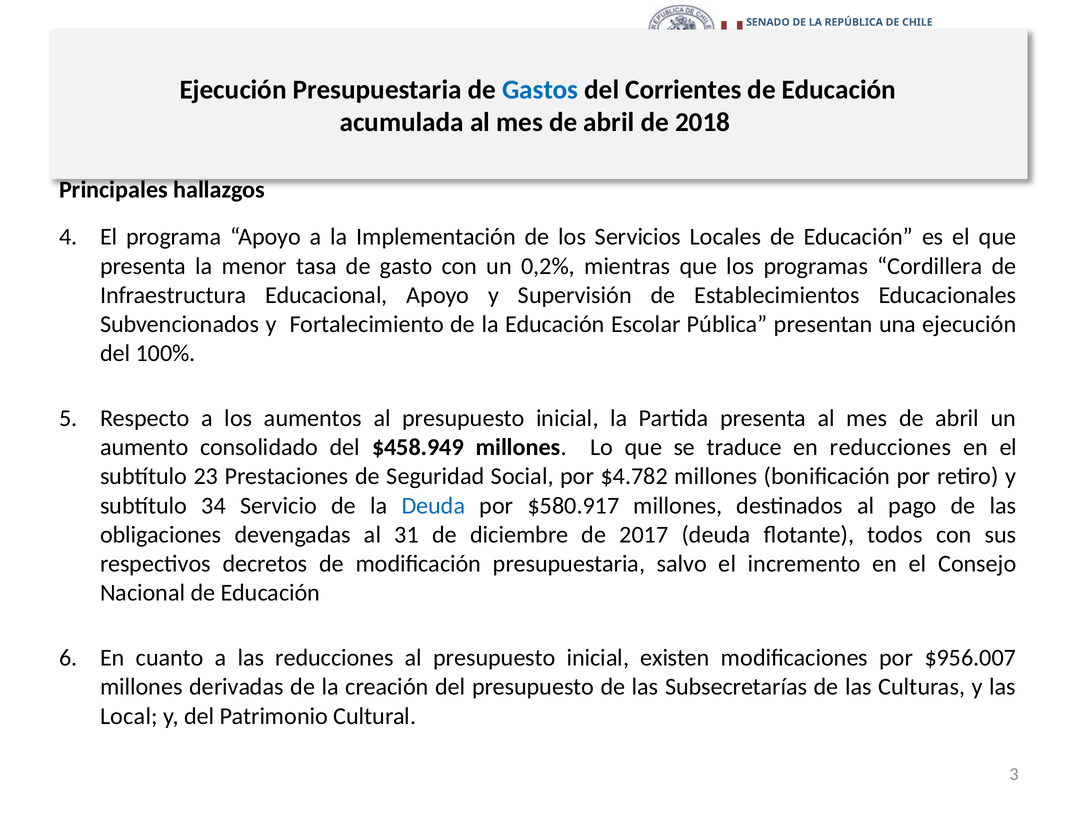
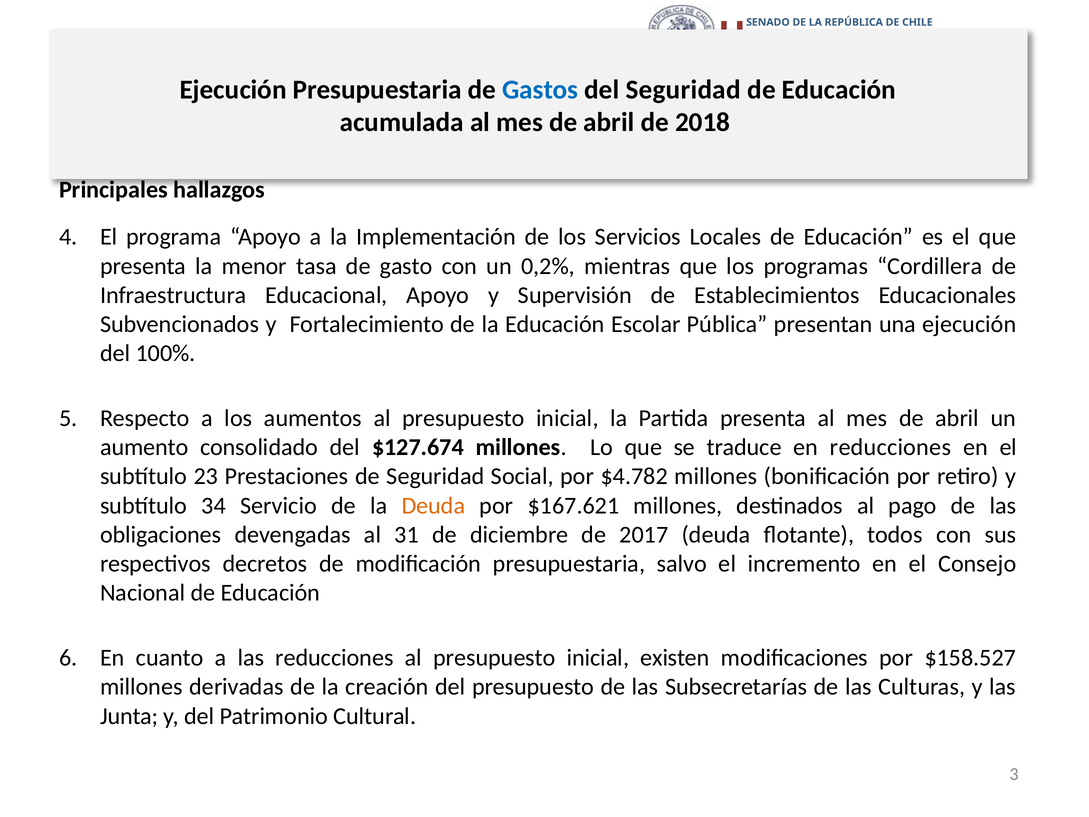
del Corrientes: Corrientes -> Seguridad
$458.949: $458.949 -> $127.674
Deuda at (433, 505) colour: blue -> orange
$580.917: $580.917 -> $167.621
$956.007: $956.007 -> $158.527
Local: Local -> Junta
